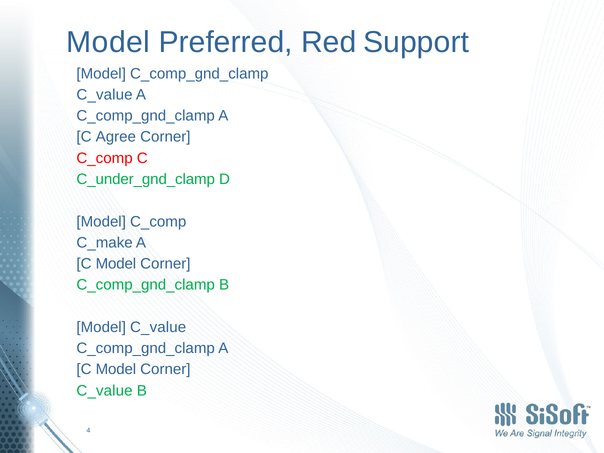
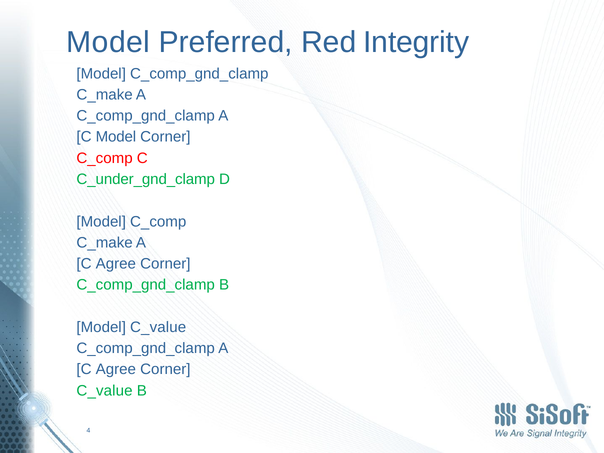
Support: Support -> Integrity
C_value at (105, 95): C_value -> C_make
C Agree: Agree -> Model
Model at (116, 264): Model -> Agree
Model at (116, 369): Model -> Agree
